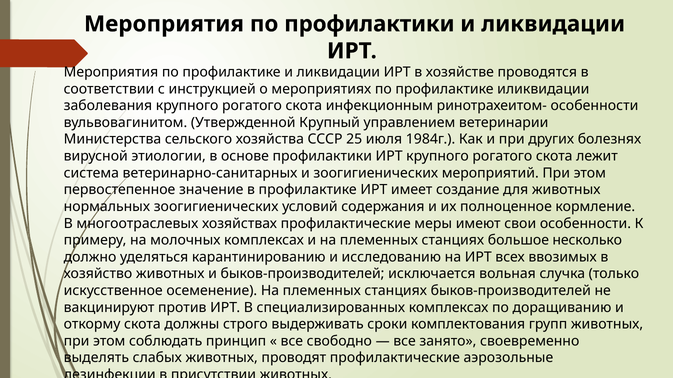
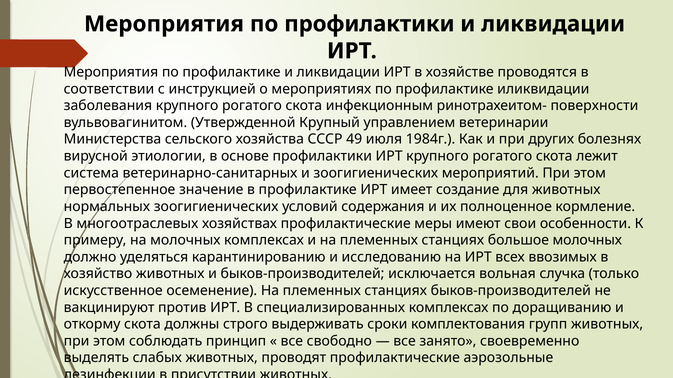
ринотрахеитом- особенности: особенности -> поверхности
25: 25 -> 49
большое несколько: несколько -> молочных
